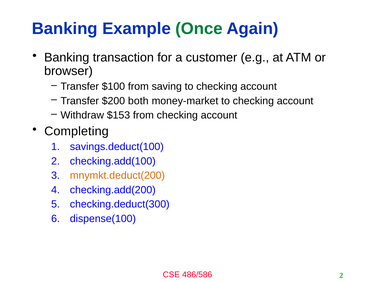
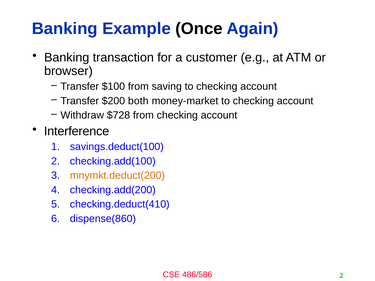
Once colour: green -> black
$153: $153 -> $728
Completing: Completing -> Interference
checking.deduct(300: checking.deduct(300 -> checking.deduct(410
dispense(100: dispense(100 -> dispense(860
